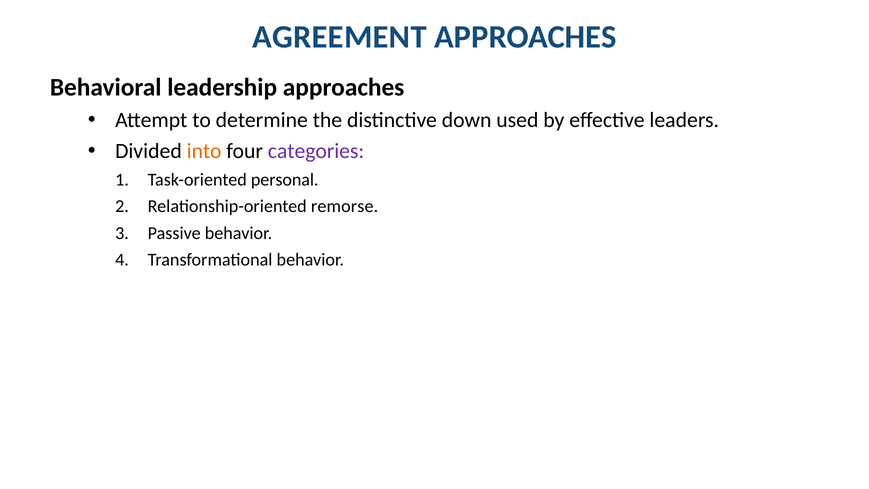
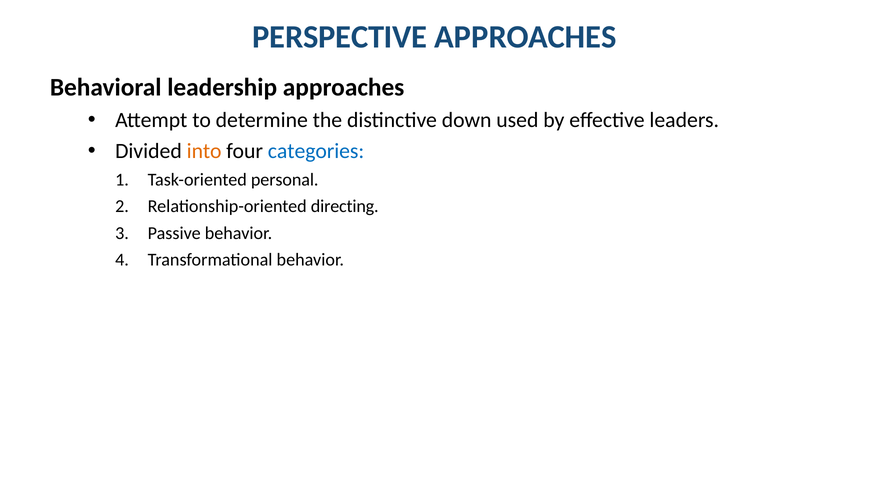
AGREEMENT: AGREEMENT -> PERSPECTIVE
categories colour: purple -> blue
remorse: remorse -> directing
